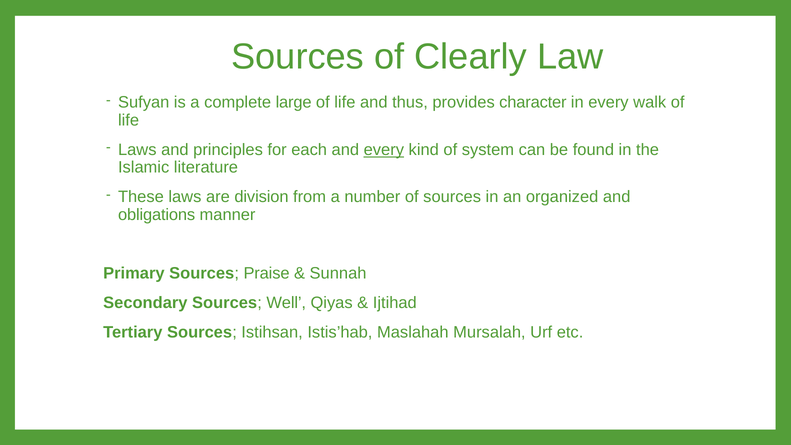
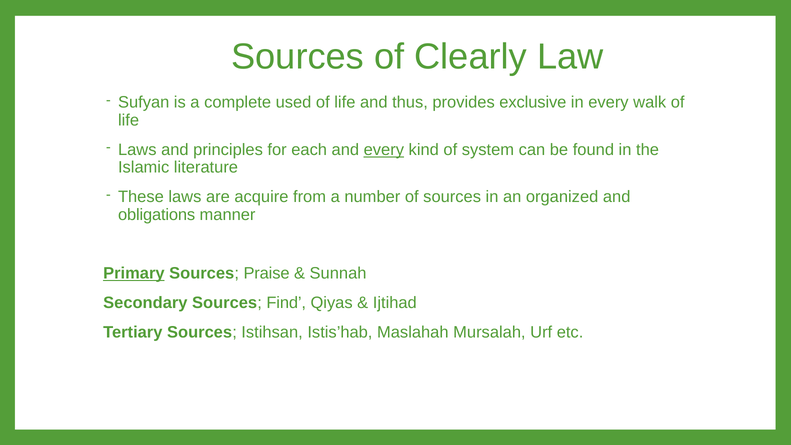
large: large -> used
character: character -> exclusive
division: division -> acquire
Primary underline: none -> present
Well: Well -> Find
